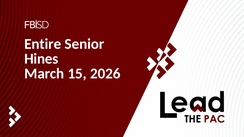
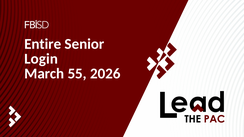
Hines: Hines -> Login
15: 15 -> 55
